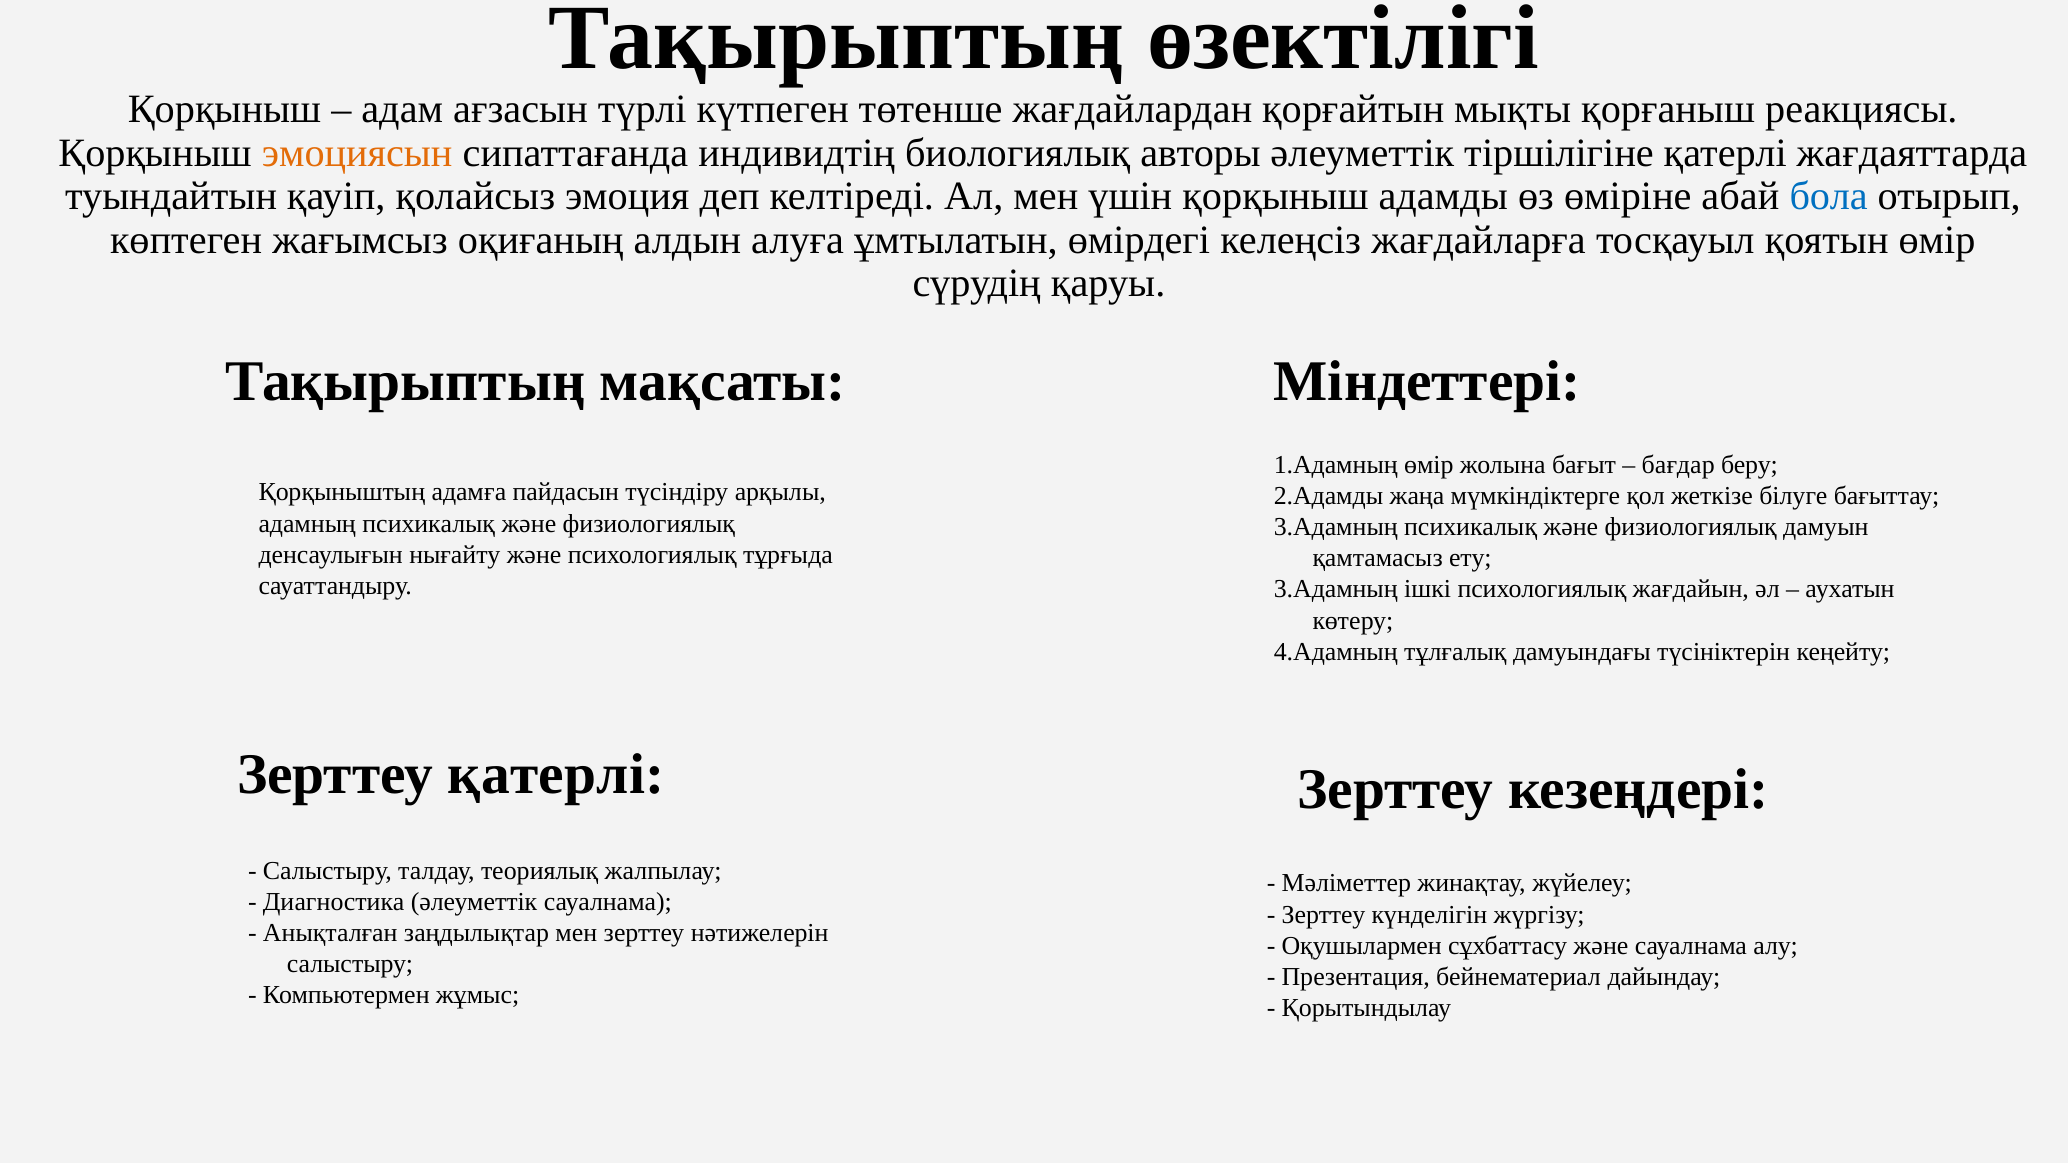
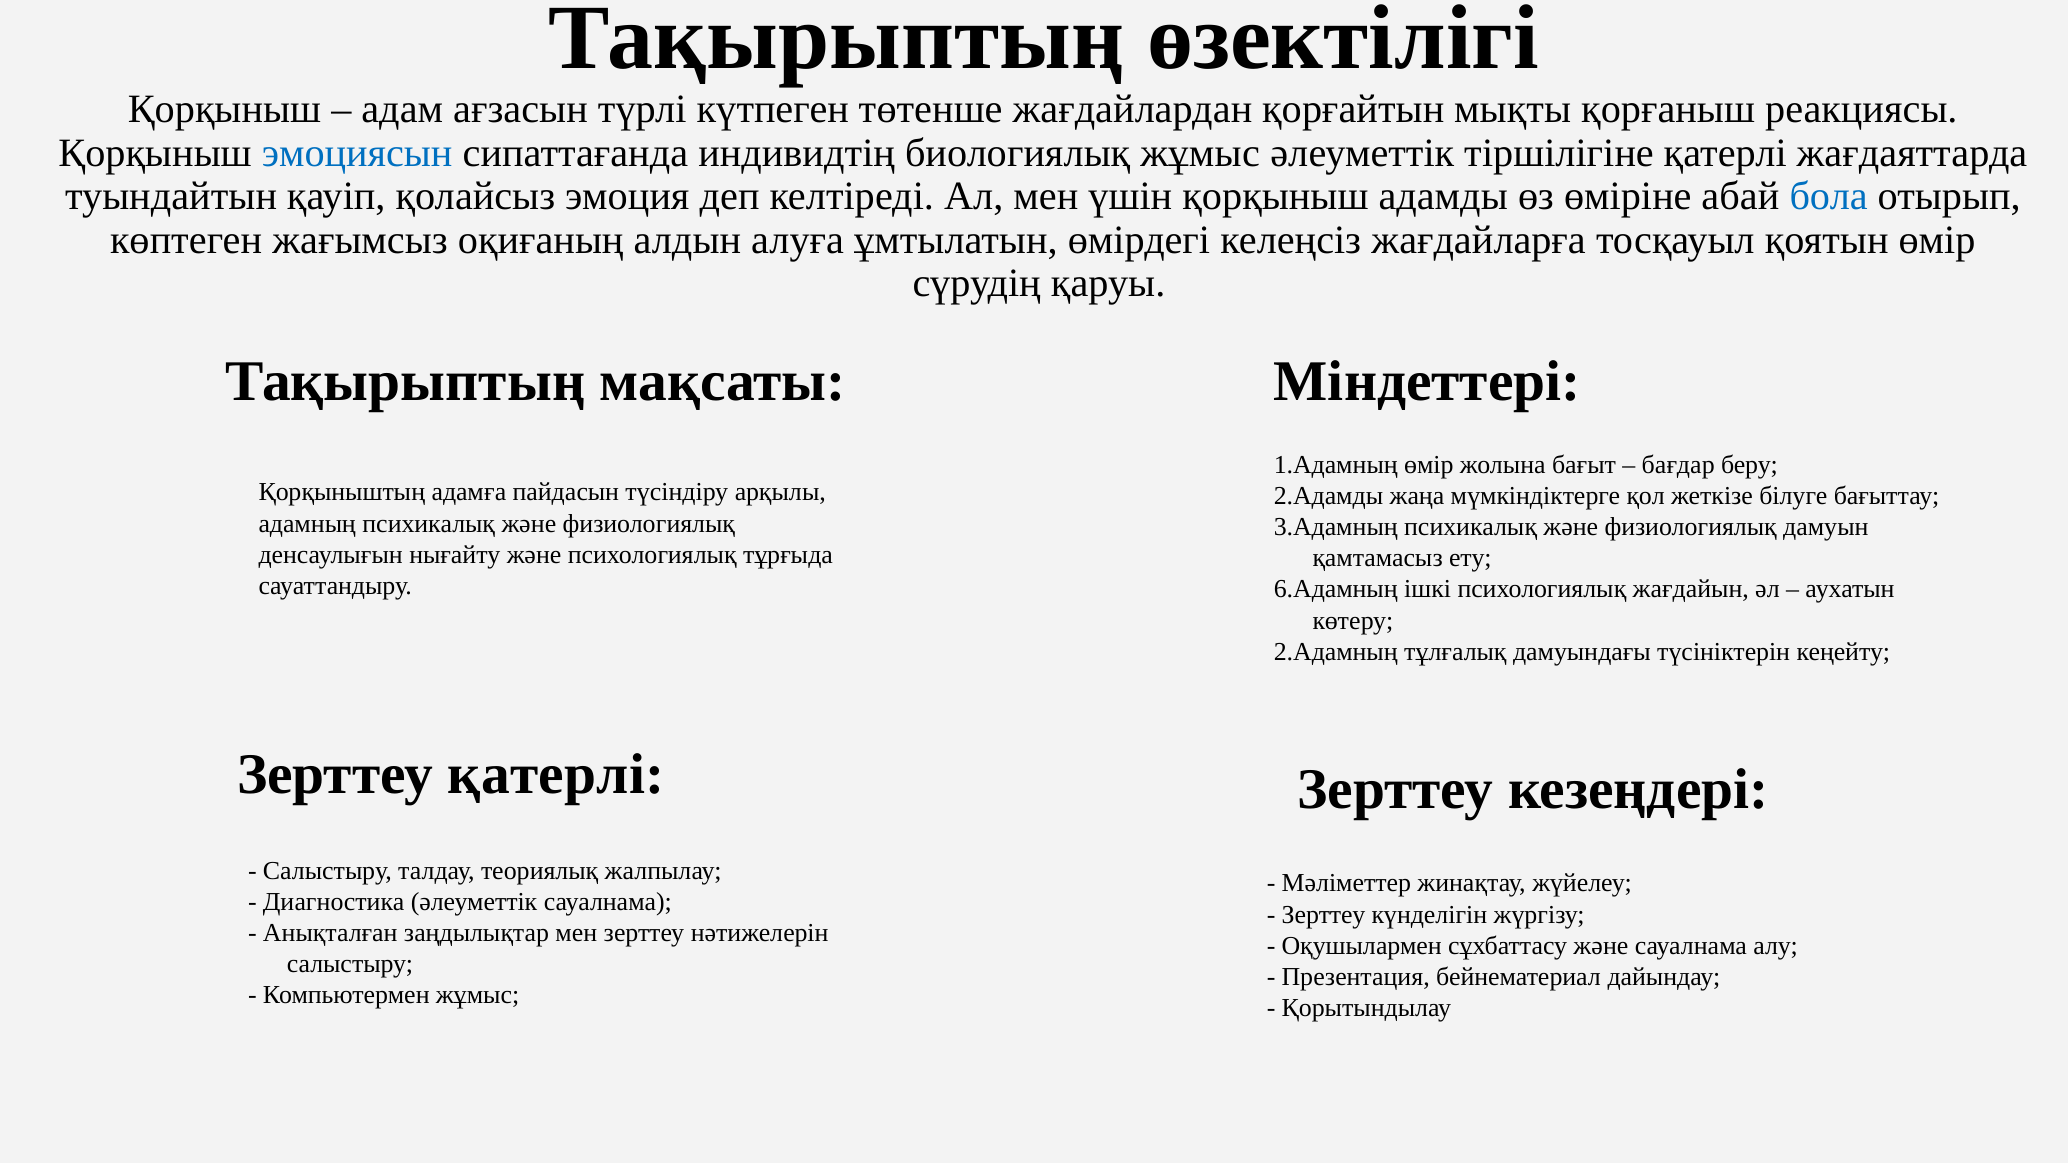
эмоциясын colour: orange -> blue
биологиялық авторы: авторы -> жұмыс
3.Адамның at (1336, 590): 3.Адамның -> 6.Адамның
4.Адамның: 4.Адамның -> 2.Адамның
